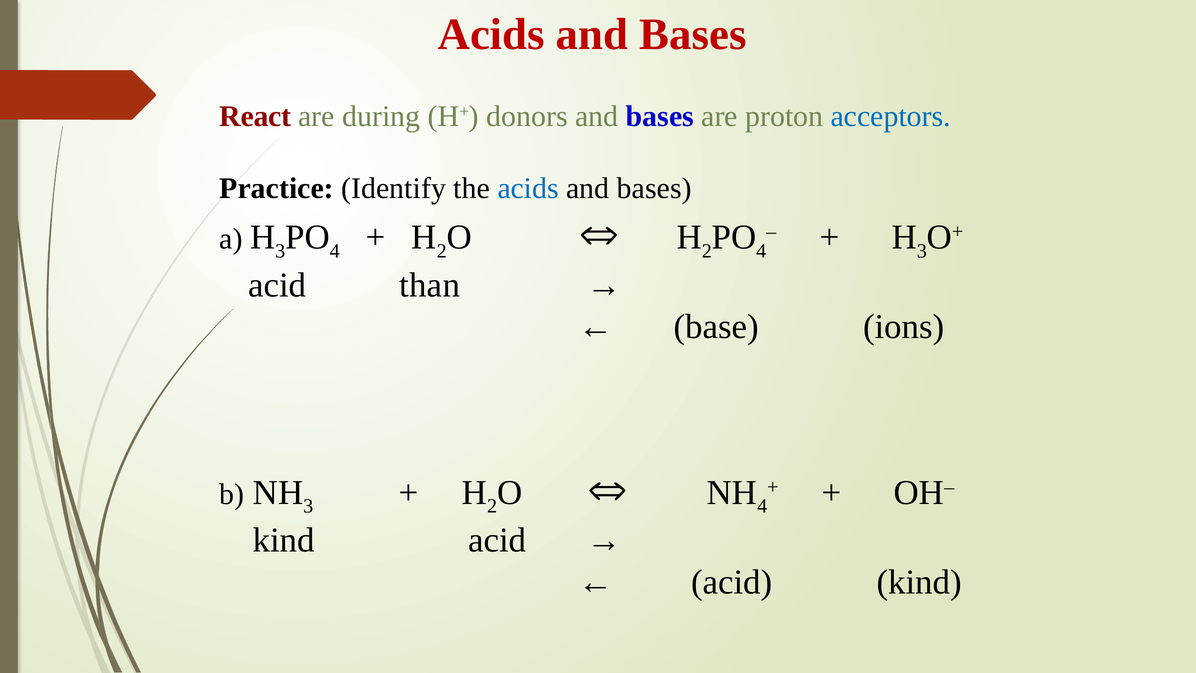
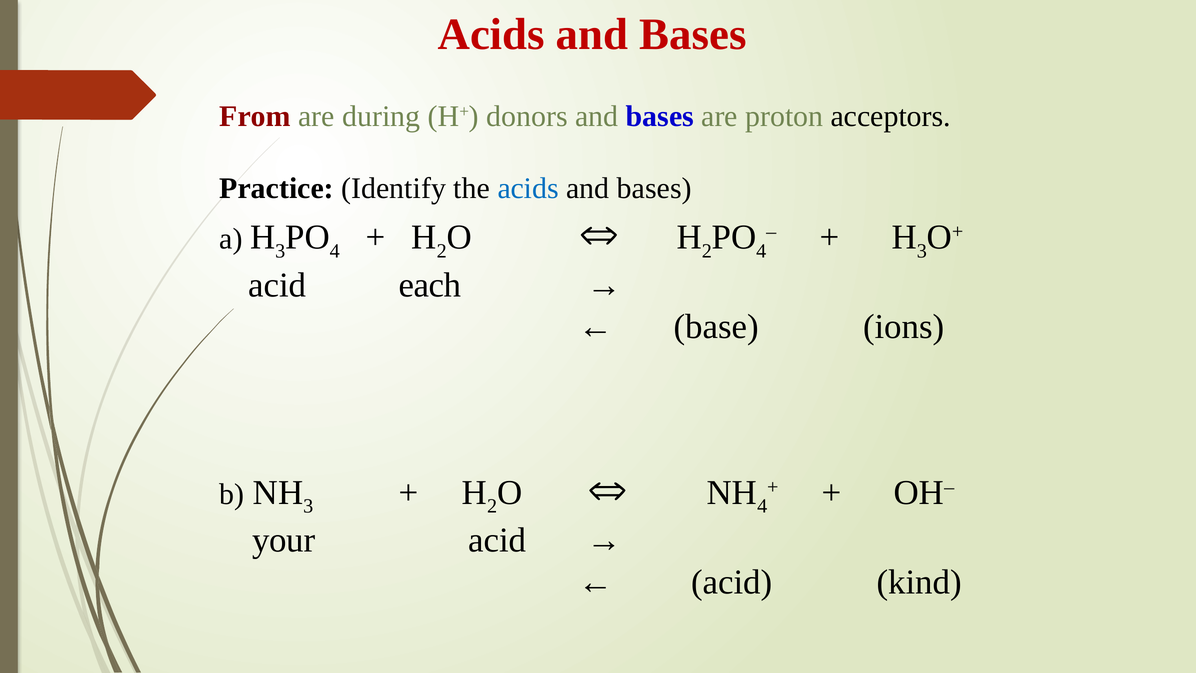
React: React -> From
acceptors colour: blue -> black
than: than -> each
kind at (284, 540): kind -> your
